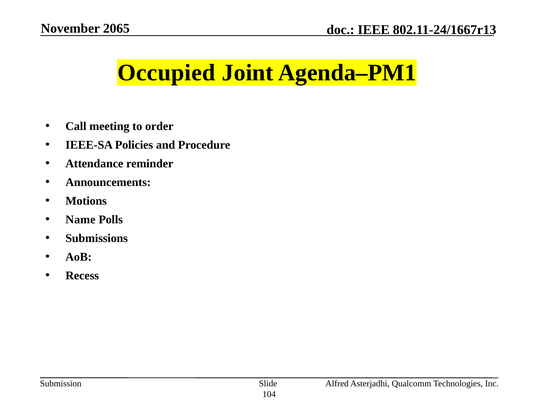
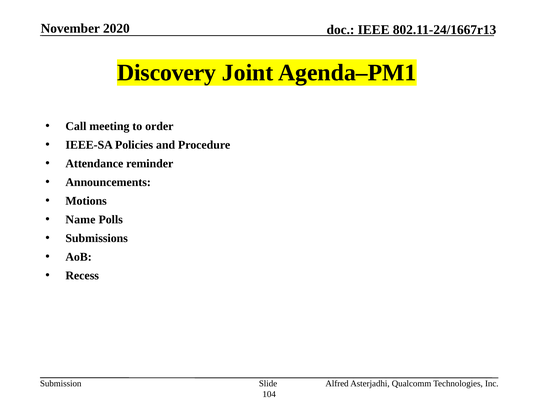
2065: 2065 -> 2020
Occupied: Occupied -> Discovery
